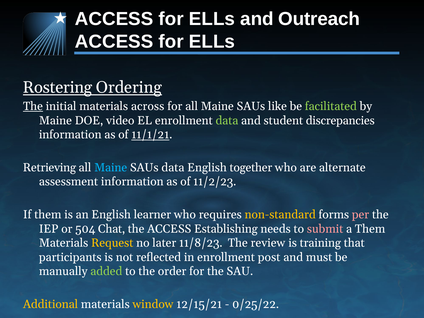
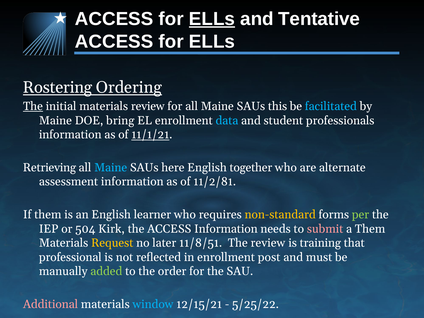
ELLs at (212, 19) underline: none -> present
Outreach: Outreach -> Tentative
materials across: across -> review
like: like -> this
facilitated colour: light green -> light blue
video: video -> bring
data at (227, 121) colour: light green -> light blue
discrepancies: discrepancies -> professionals
SAUs data: data -> here
11/2/23: 11/2/23 -> 11/2/81
per colour: pink -> light green
Chat: Chat -> Kirk
ACCESS Establishing: Establishing -> Information
11/8/23: 11/8/23 -> 11/8/51
participants: participants -> professional
Additional colour: yellow -> pink
window colour: yellow -> light blue
0/25/22: 0/25/22 -> 5/25/22
